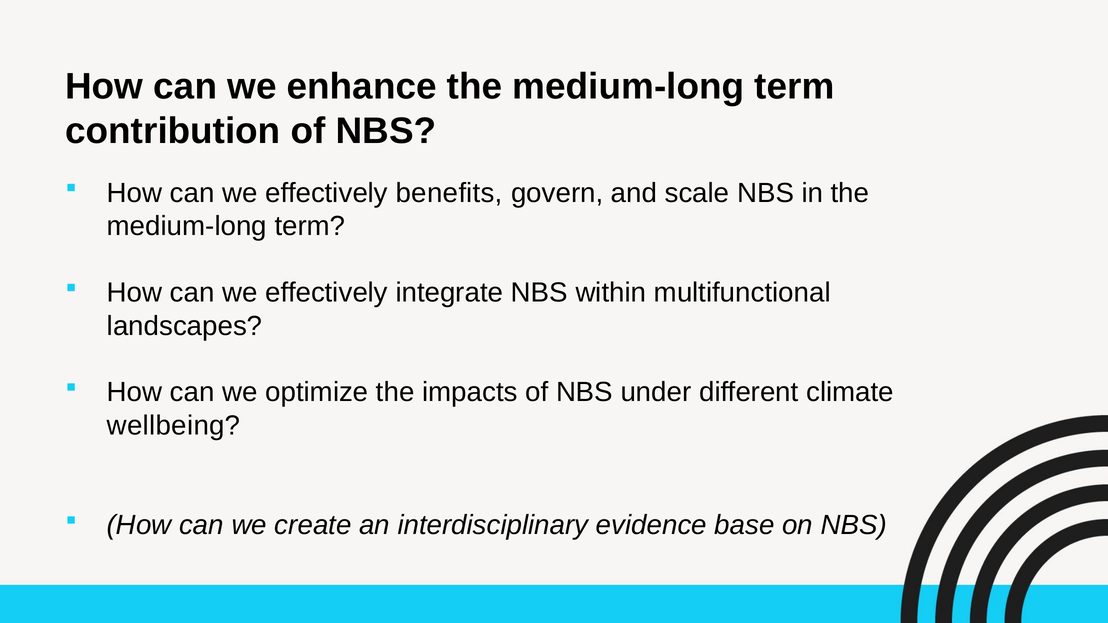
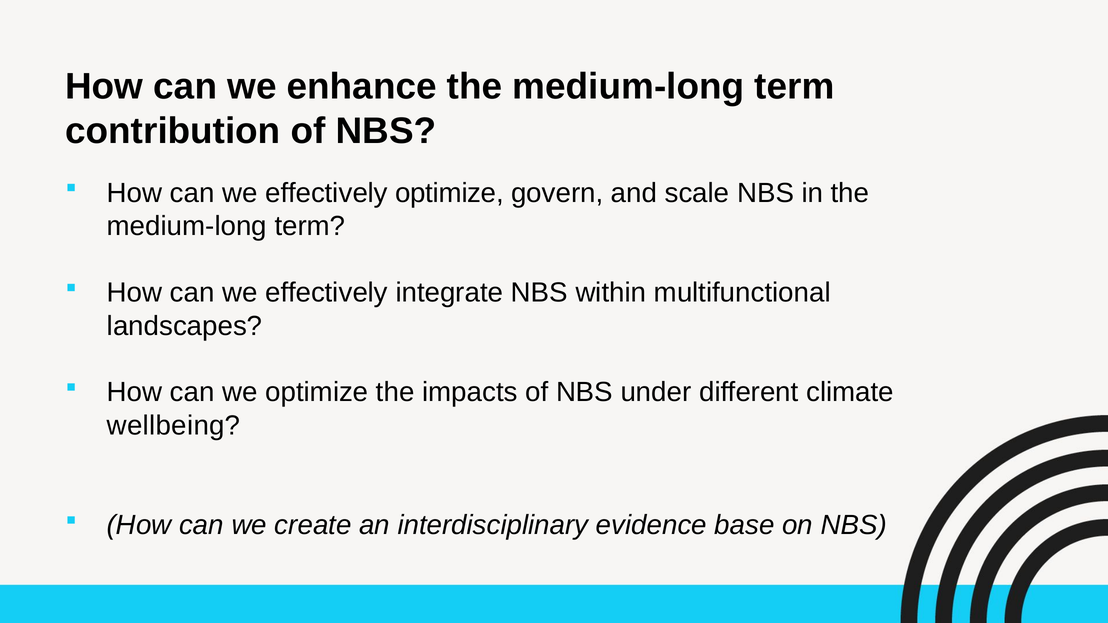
effectively benefits: benefits -> optimize
